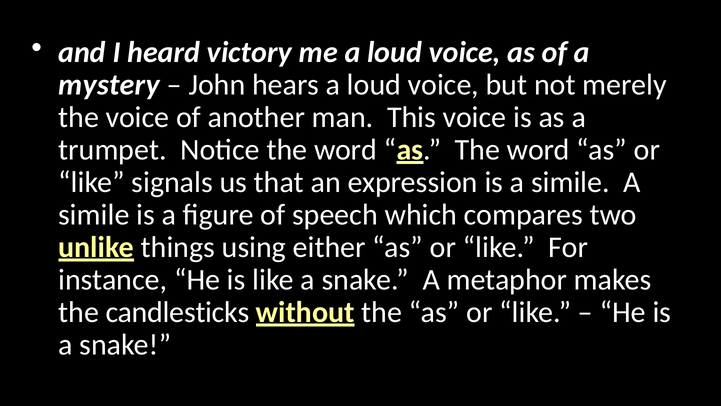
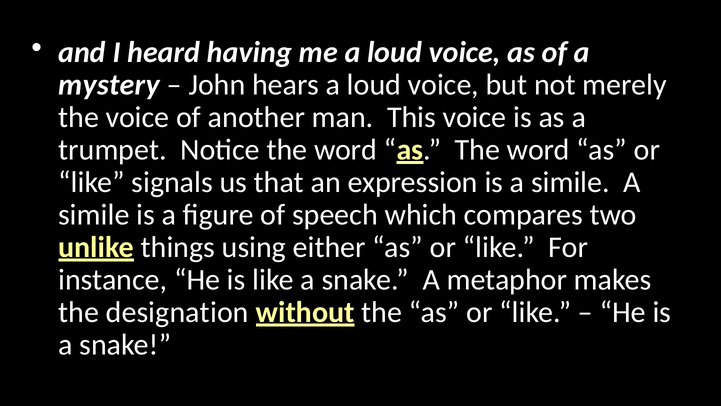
victory: victory -> having
candlesticks: candlesticks -> designation
